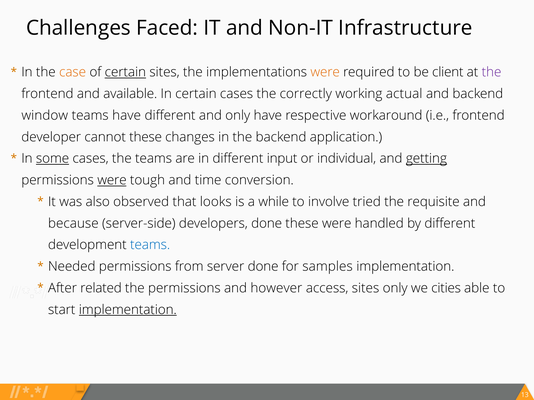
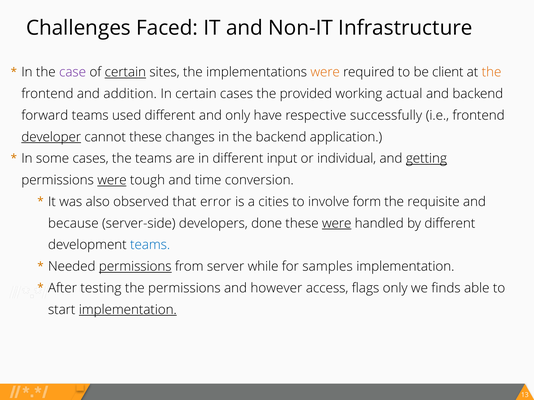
case colour: orange -> purple
the at (492, 72) colour: purple -> orange
available: available -> addition
correctly: correctly -> provided
window: window -> forward
teams have: have -> used
workaround: workaround -> successfully
developer underline: none -> present
some underline: present -> none
looks: looks -> error
while: while -> cities
tried: tried -> form
were at (337, 224) underline: none -> present
permissions at (135, 267) underline: none -> present
server done: done -> while
related: related -> testing
access sites: sites -> flags
cities: cities -> finds
